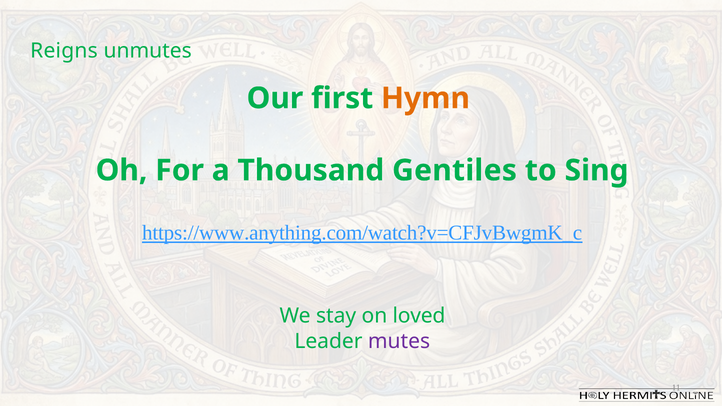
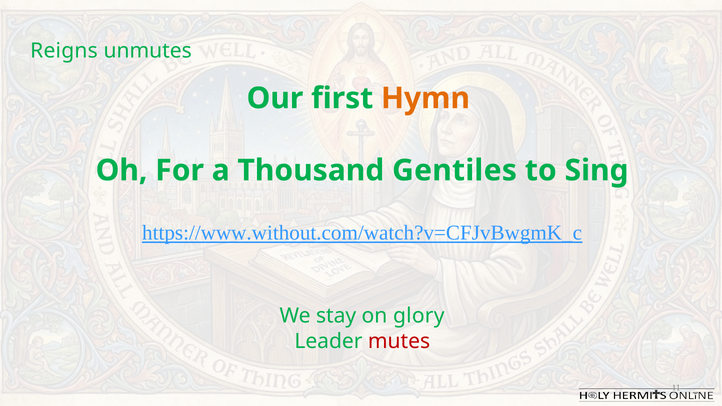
https://www.anything.com/watch?v=CFJvBwgmK_c: https://www.anything.com/watch?v=CFJvBwgmK_c -> https://www.without.com/watch?v=CFJvBwgmK_c
loved: loved -> glory
mutes colour: purple -> red
